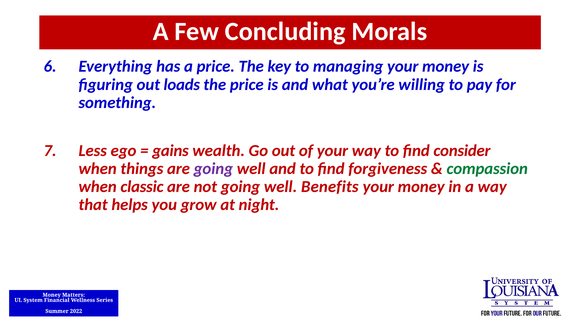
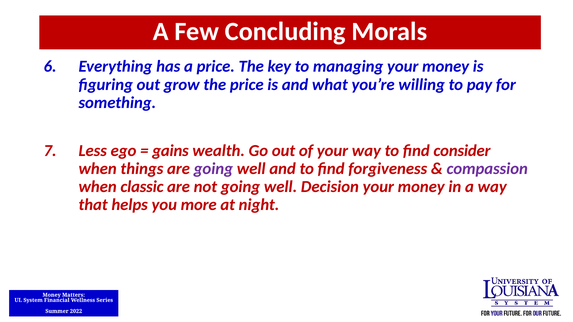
loads: loads -> grow
compassion colour: green -> purple
Benefits: Benefits -> Decision
grow: grow -> more
